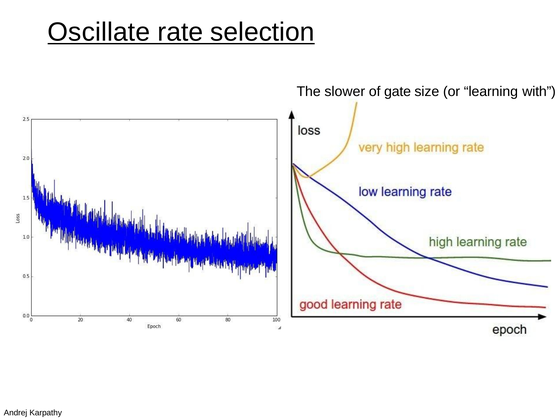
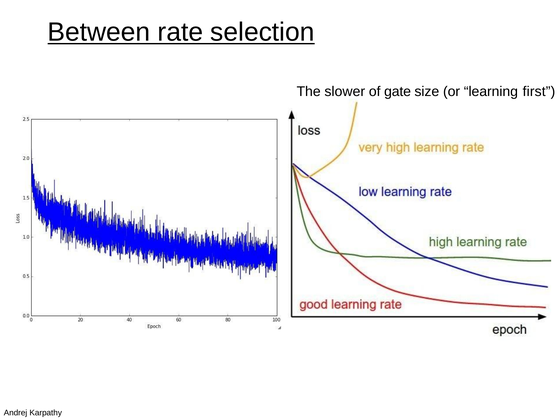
Oscillate: Oscillate -> Between
with: with -> first
